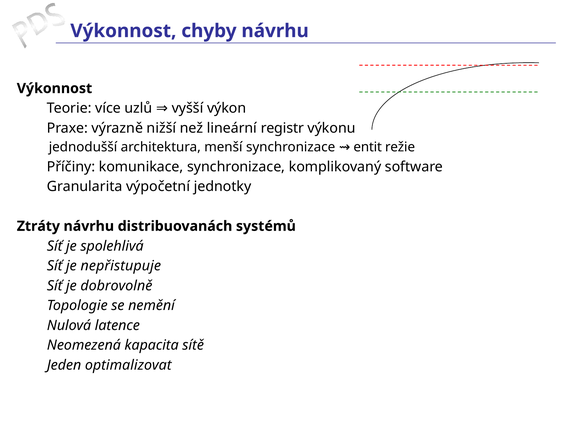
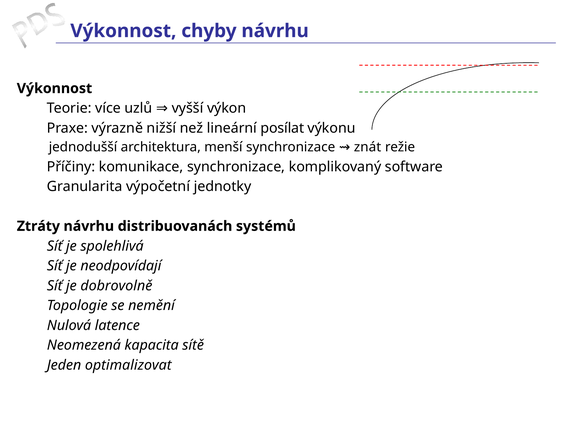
registr: registr -> posílat
entit: entit -> znát
nepřistupuje: nepřistupuje -> neodpovídají
